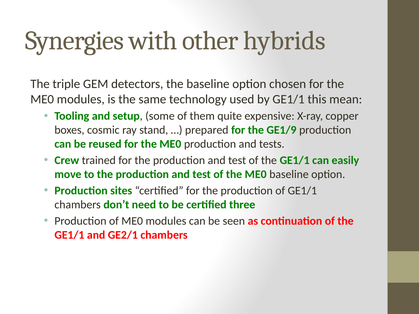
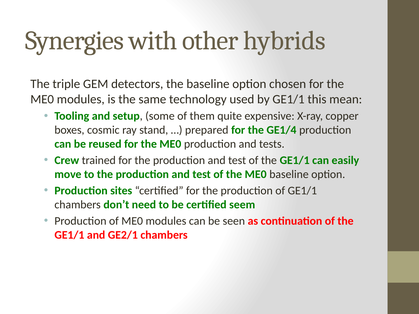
GE1/9: GE1/9 -> GE1/4
three: three -> seem
